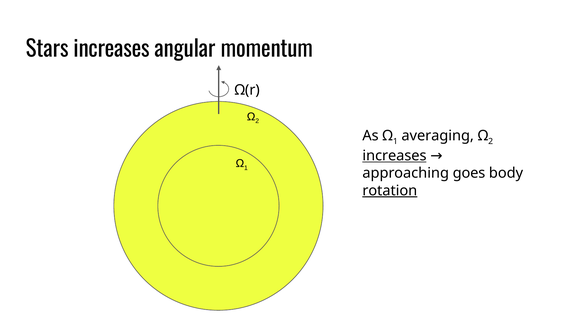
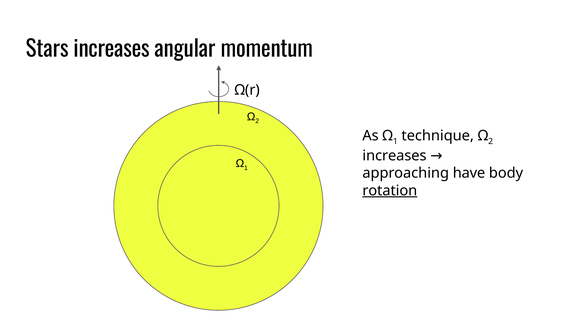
averaging: averaging -> technique
increases at (394, 156) underline: present -> none
goes: goes -> have
